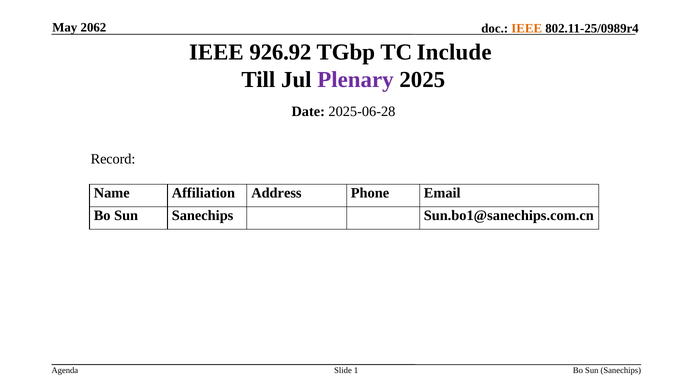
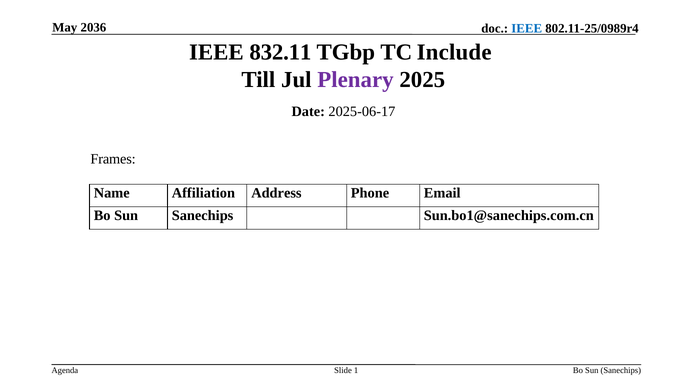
2062: 2062 -> 2036
IEEE at (527, 29) colour: orange -> blue
926.92: 926.92 -> 832.11
2025-06-28: 2025-06-28 -> 2025-06-17
Record: Record -> Frames
